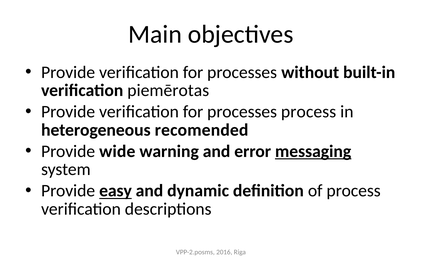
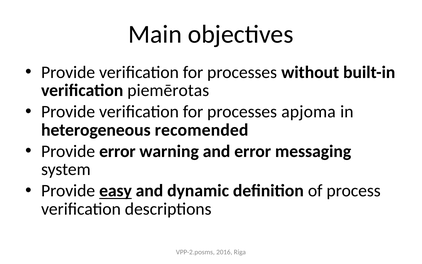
processes process: process -> apjoma
Provide wide: wide -> error
messaging underline: present -> none
